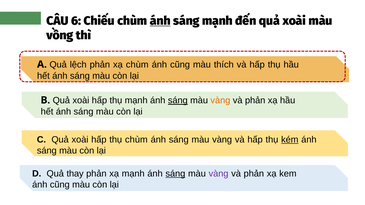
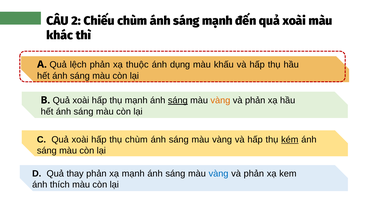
6: 6 -> 2
ánh at (160, 21) underline: present -> none
vồng: vồng -> khác
xạ chùm: chùm -> thuộc
cũng at (180, 65): cũng -> dụng
thích: thích -> khấu
sáng at (175, 174) underline: present -> none
vàng at (219, 174) colour: purple -> blue
cũng at (60, 185): cũng -> thích
